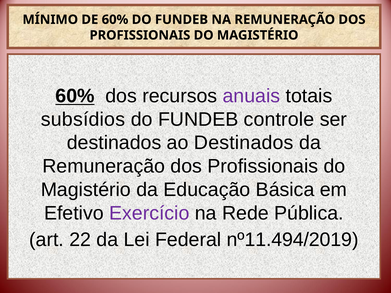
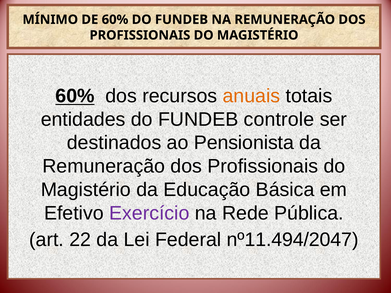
anuais colour: purple -> orange
subsídios: subsídios -> entidades
ao Destinados: Destinados -> Pensionista
nº11.494/2019: nº11.494/2019 -> nº11.494/2047
